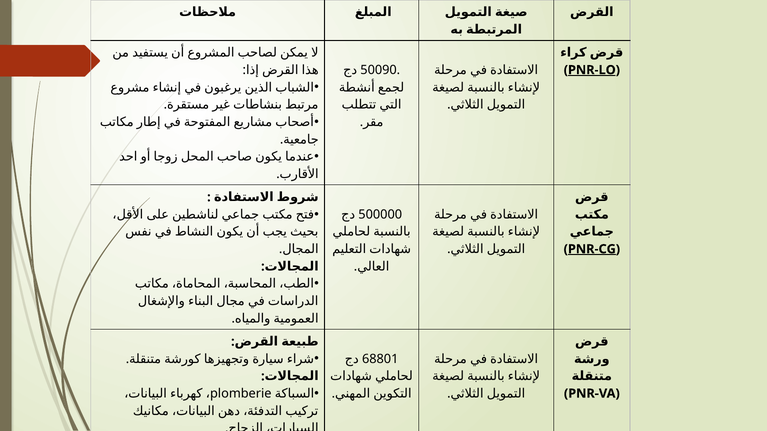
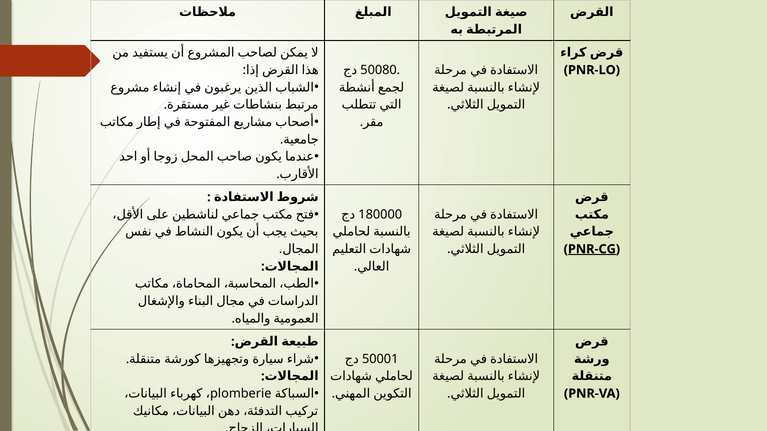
50090: 50090 -> 50080
PNR-LO underline: present -> none
500000: 500000 -> 180000
68801: 68801 -> 50001
